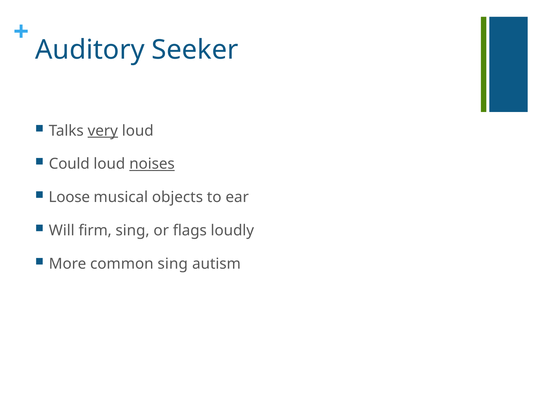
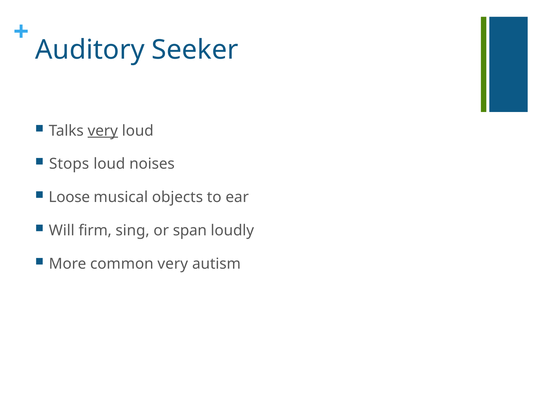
Could: Could -> Stops
noises underline: present -> none
flags: flags -> span
common sing: sing -> very
